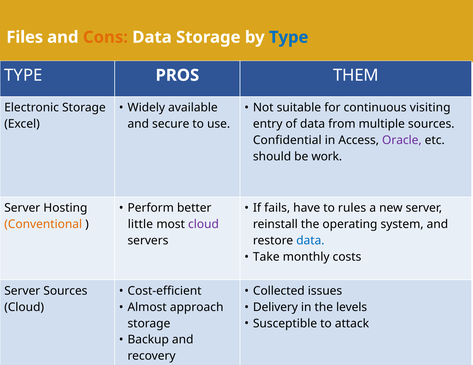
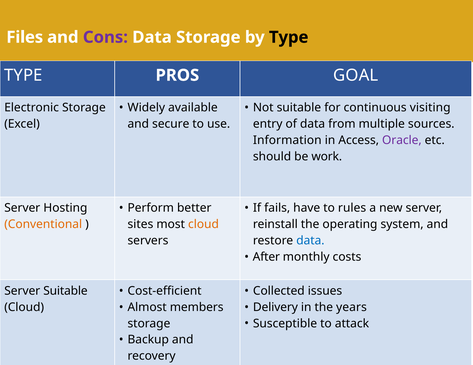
Cons colour: orange -> purple
Type at (289, 37) colour: blue -> black
THEM: THEM -> GOAL
Confidential: Confidential -> Information
little: little -> sites
cloud at (203, 225) colour: purple -> orange
Take: Take -> After
Server Sources: Sources -> Suitable
approach: approach -> members
levels: levels -> years
